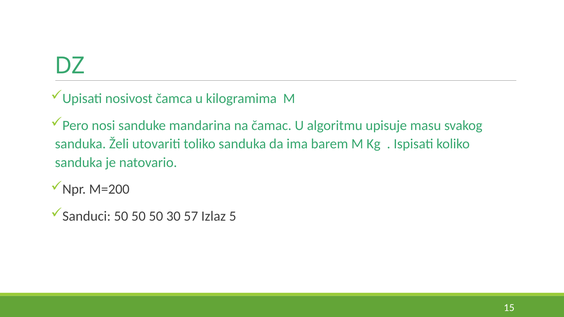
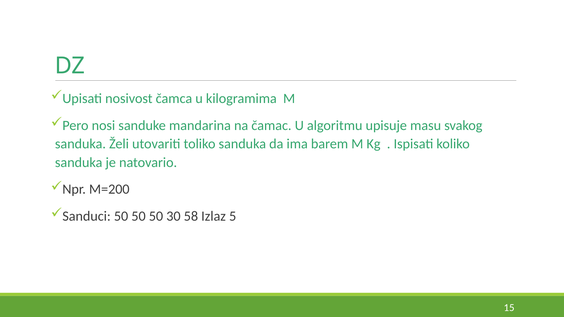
57: 57 -> 58
